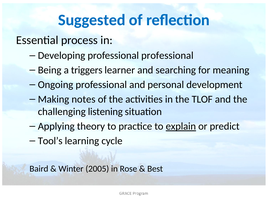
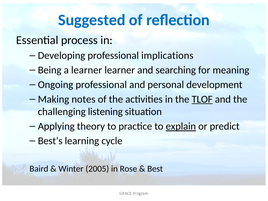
professional professional: professional -> implications
a triggers: triggers -> learner
TLOF underline: none -> present
Tool’s: Tool’s -> Best’s
